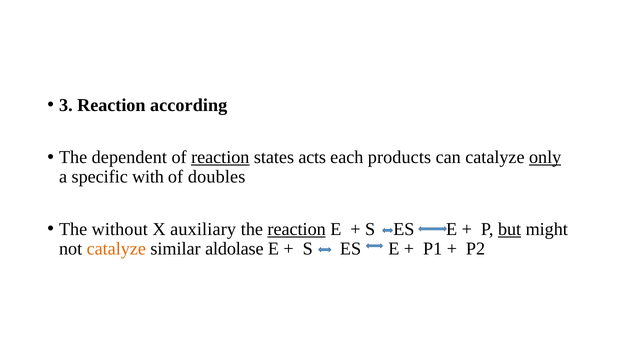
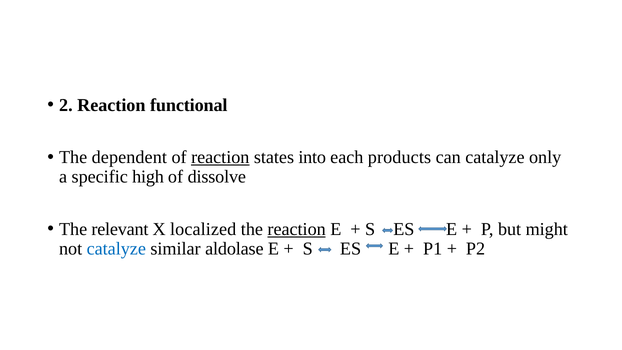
3: 3 -> 2
according: according -> functional
acts: acts -> into
only underline: present -> none
with: with -> high
doubles: doubles -> dissolve
without: without -> relevant
auxiliary: auxiliary -> localized
but underline: present -> none
catalyze at (116, 249) colour: orange -> blue
